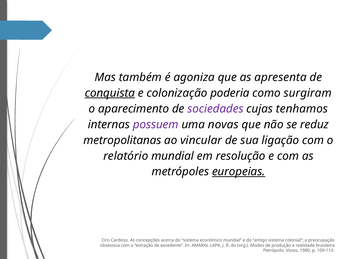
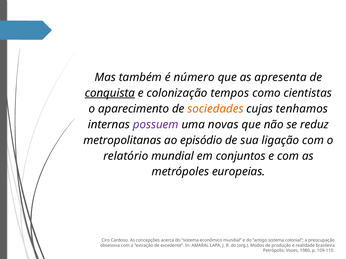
agoniza: agoniza -> número
poderia: poderia -> tempos
surgiram: surgiram -> cientistas
sociedades colour: purple -> orange
vincular: vincular -> episódio
resolução: resolução -> conjuntos
europeias underline: present -> none
